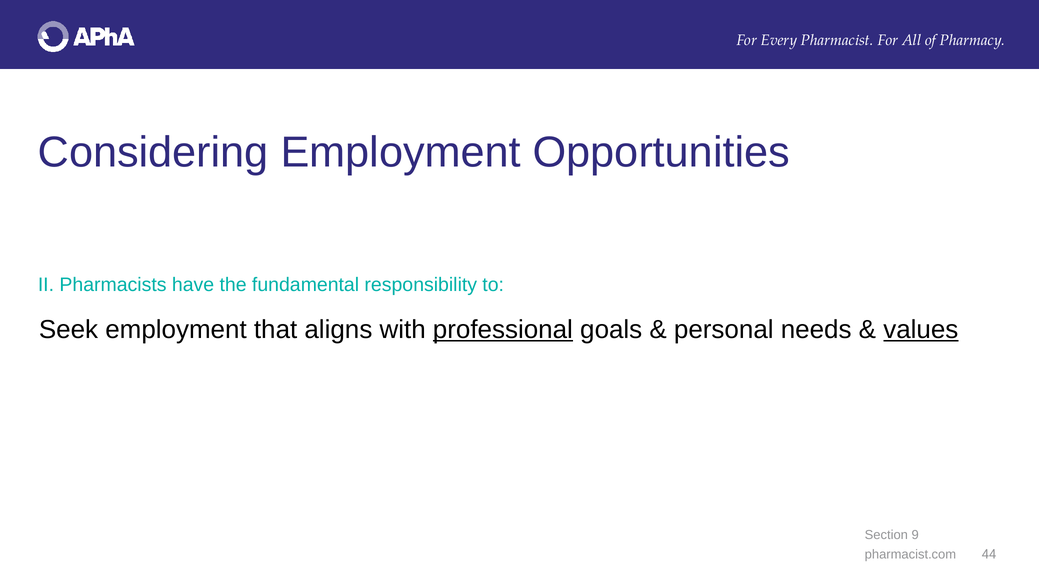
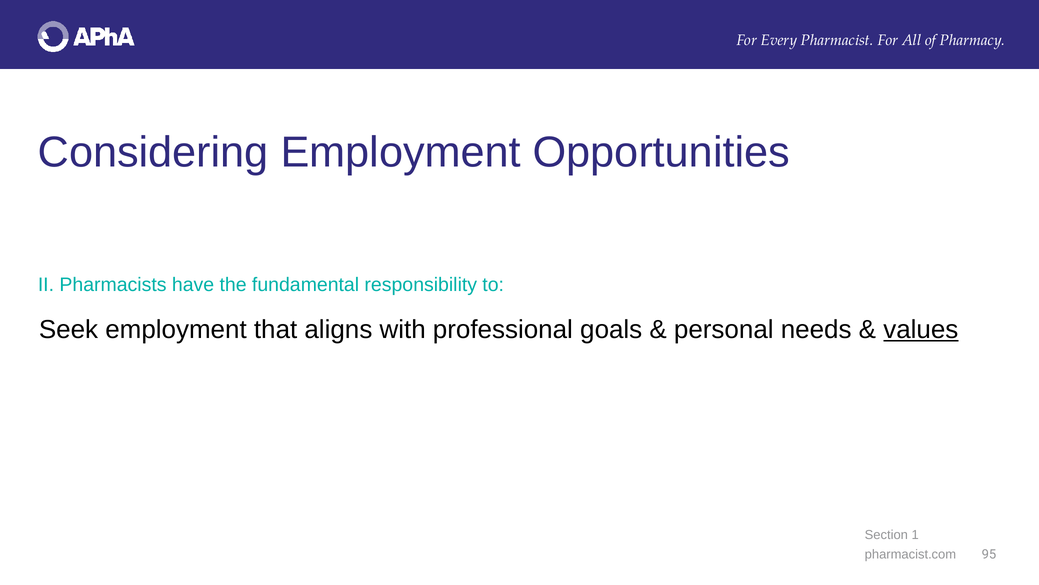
professional underline: present -> none
9: 9 -> 1
44: 44 -> 95
